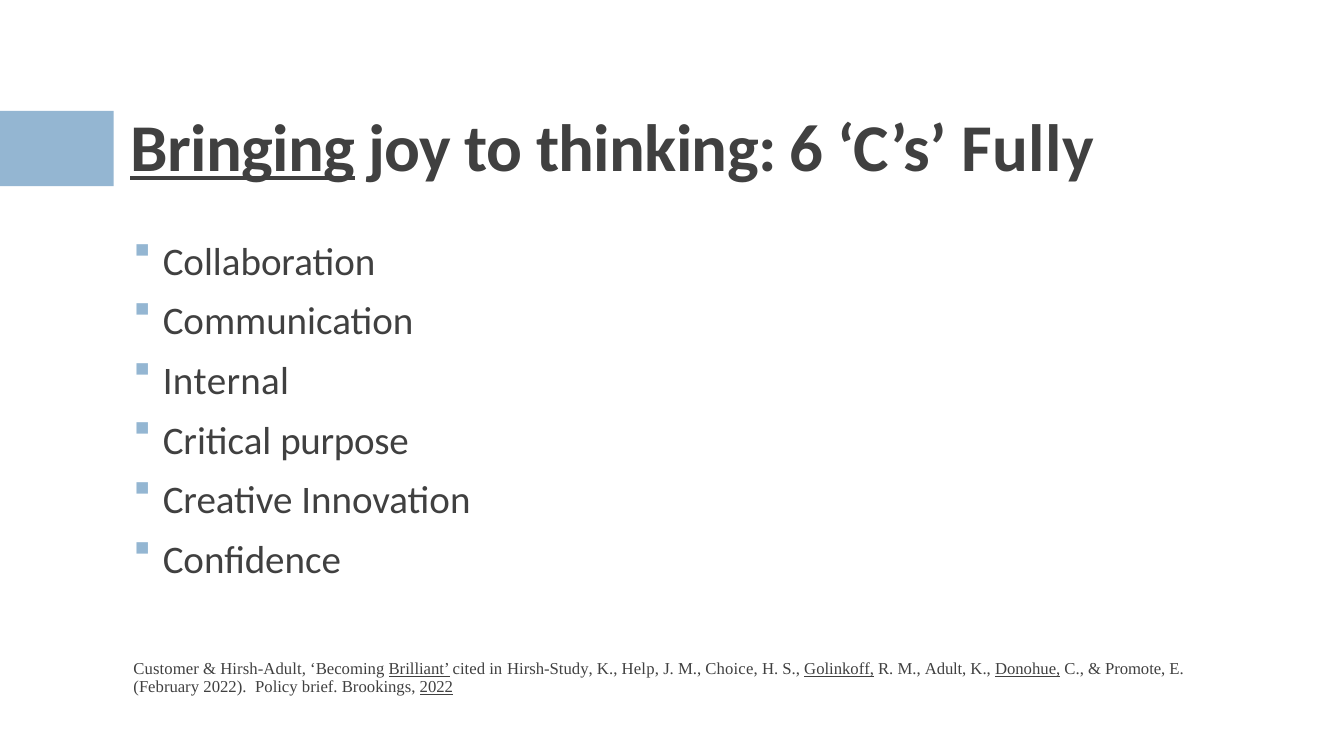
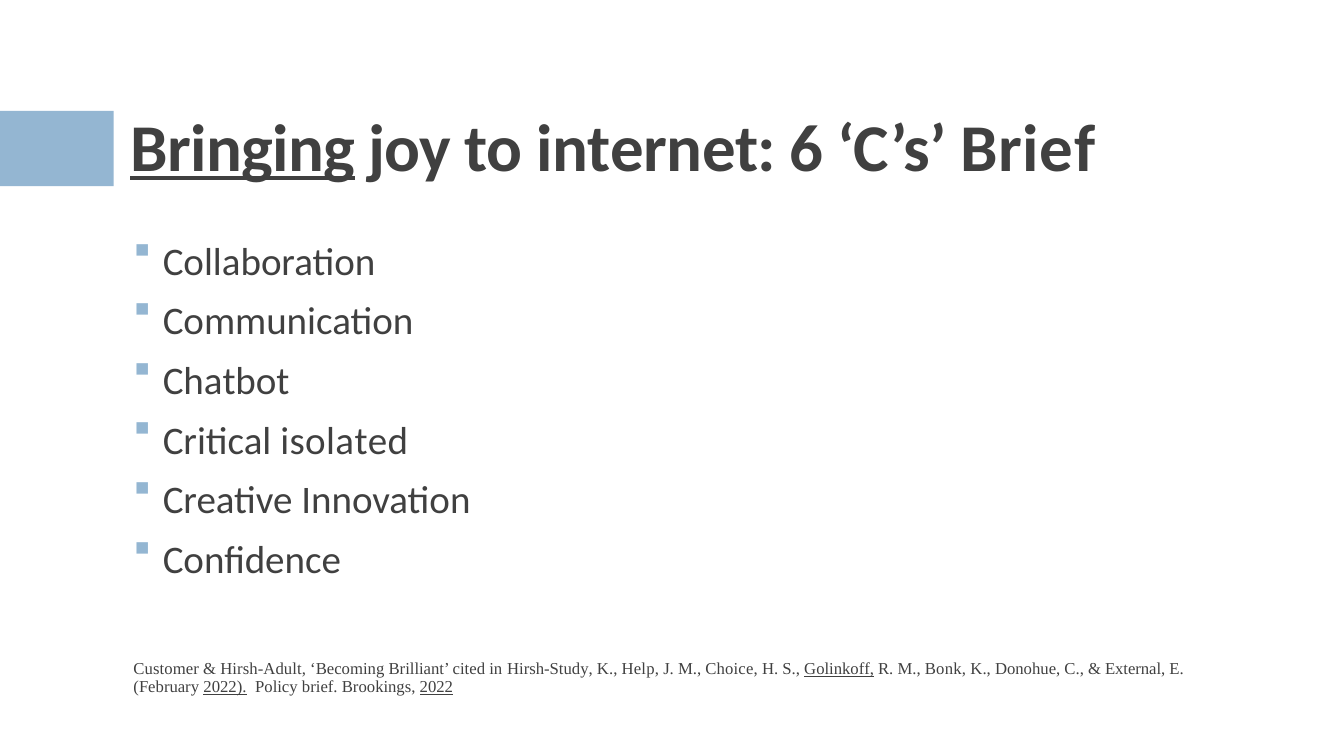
thinking: thinking -> internet
C’s Fully: Fully -> Brief
Internal: Internal -> Chatbot
purpose: purpose -> isolated
Brilliant underline: present -> none
Adult: Adult -> Bonk
Donohue underline: present -> none
Promote: Promote -> External
2022 at (225, 688) underline: none -> present
